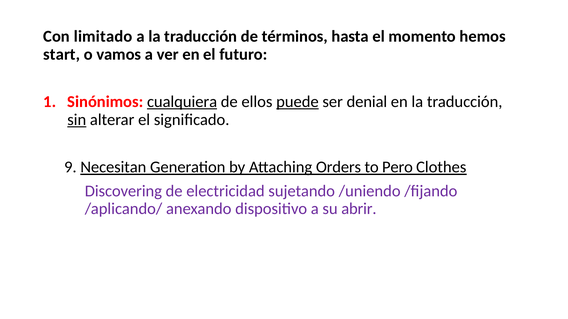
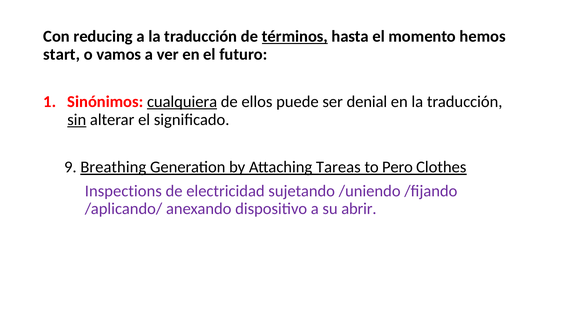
limitado: limitado -> reducing
términos underline: none -> present
puede underline: present -> none
Necesitan: Necesitan -> Breathing
Orders: Orders -> Tareas
Discovering: Discovering -> Inspections
